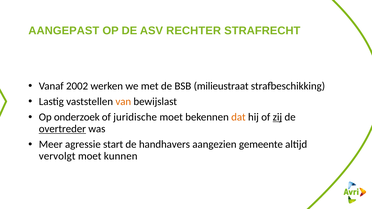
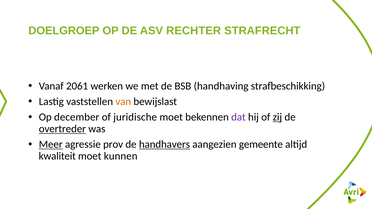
AANGEPAST: AANGEPAST -> DOELGROEP
2002: 2002 -> 2061
milieustraat: milieustraat -> handhaving
onderzoek: onderzoek -> december
dat colour: orange -> purple
Meer underline: none -> present
start: start -> prov
handhavers underline: none -> present
vervolgt: vervolgt -> kwaliteit
